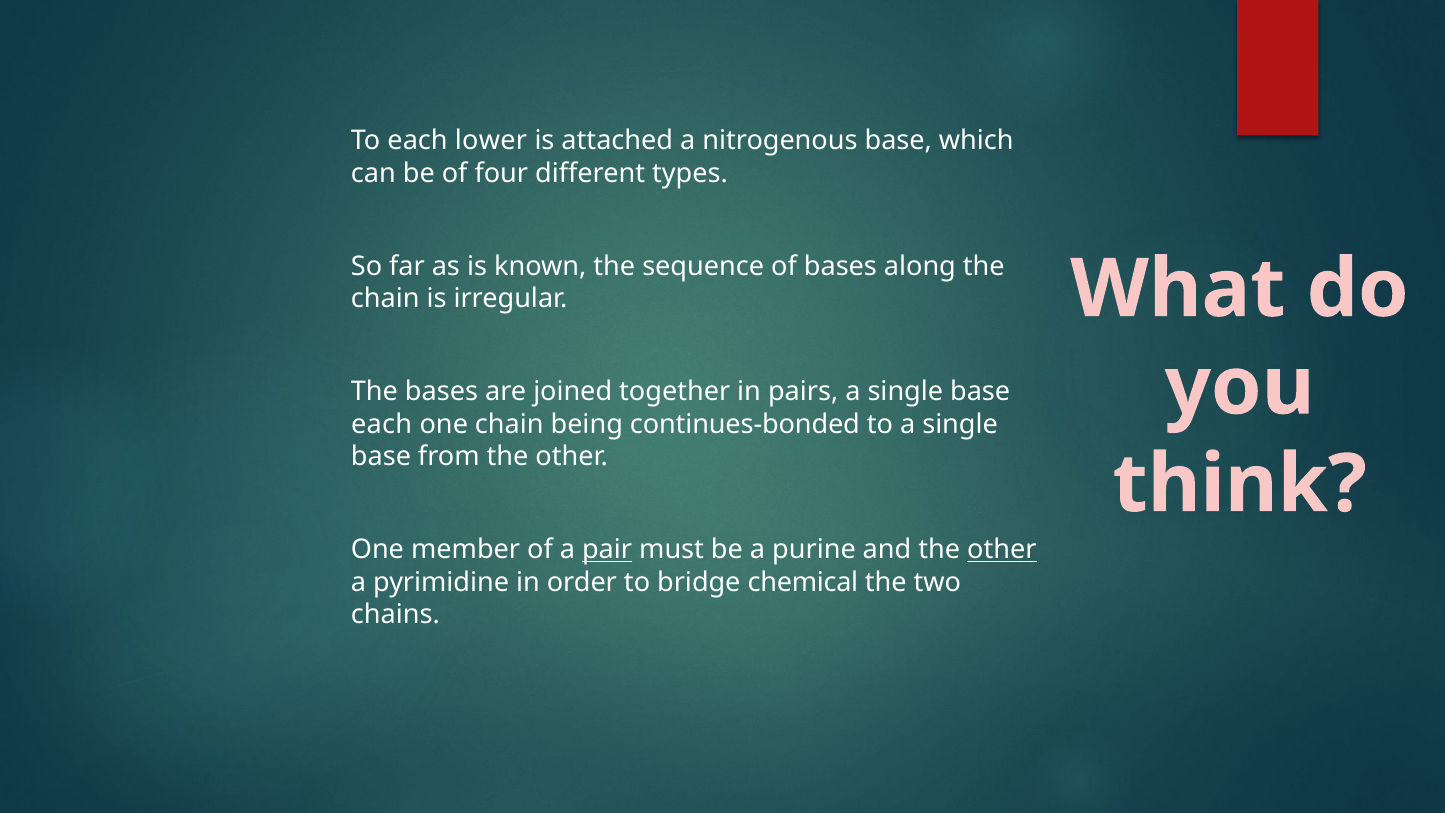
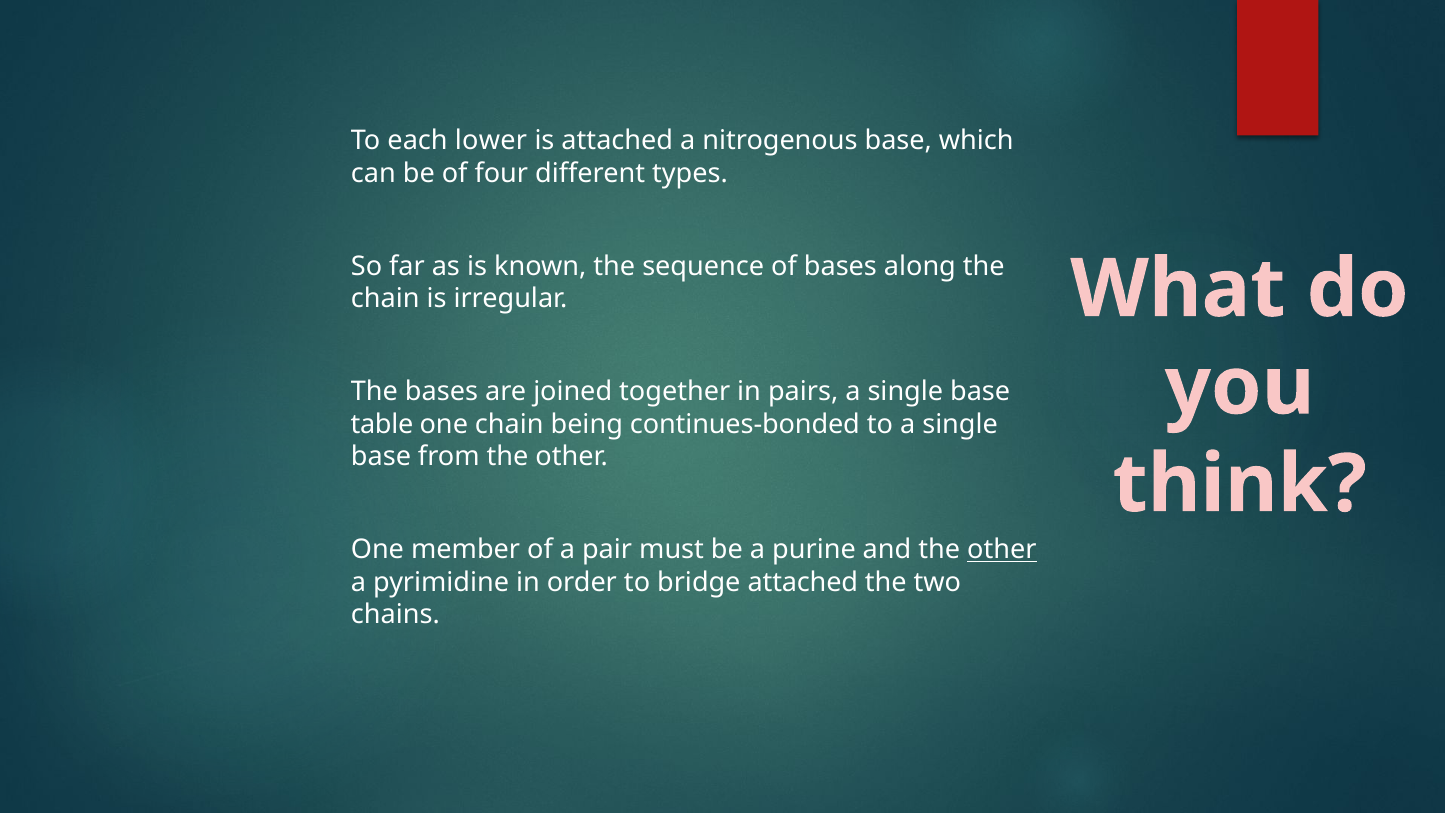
each at (382, 424): each -> table
pair underline: present -> none
bridge chemical: chemical -> attached
